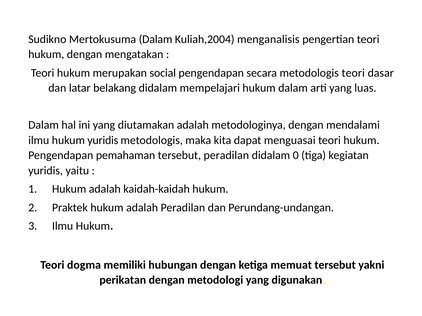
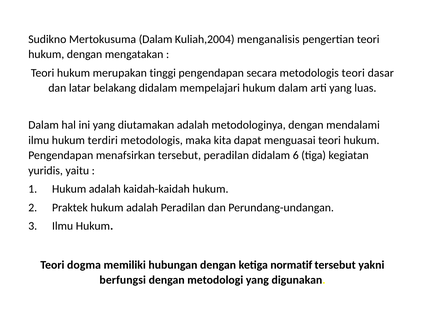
social: social -> tinggi
hukum yuridis: yuridis -> terdiri
pemahaman: pemahaman -> menafsirkan
0: 0 -> 6
memuat: memuat -> normatif
perikatan: perikatan -> berfungsi
